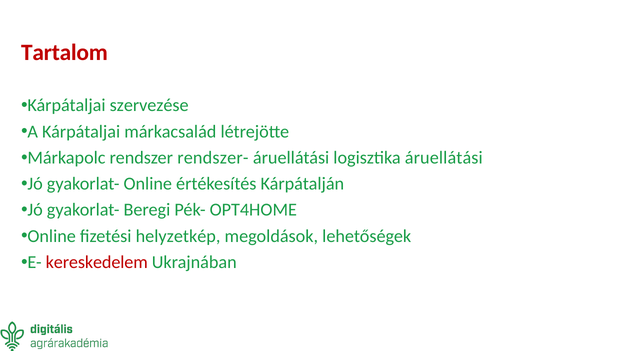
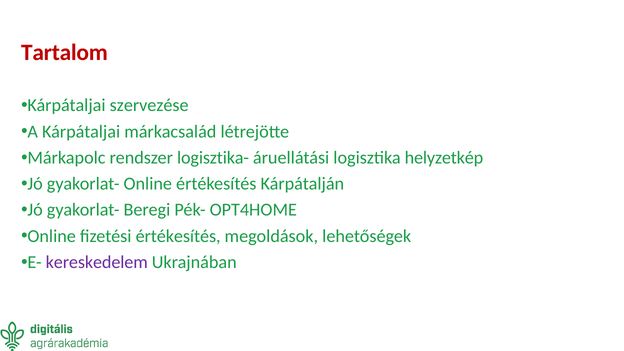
rendszer-: rendszer- -> logisztika-
logisztika áruellátási: áruellátási -> helyzetkép
fizetési helyzetkép: helyzetkép -> értékesítés
kereskedelem colour: red -> purple
